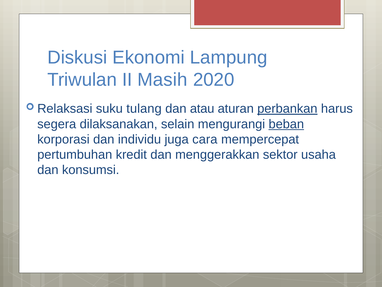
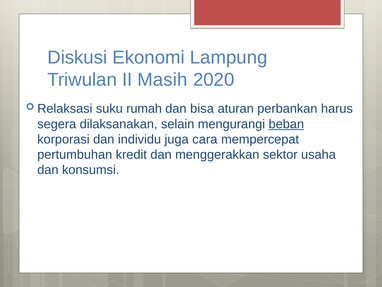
tulang: tulang -> rumah
atau: atau -> bisa
perbankan underline: present -> none
